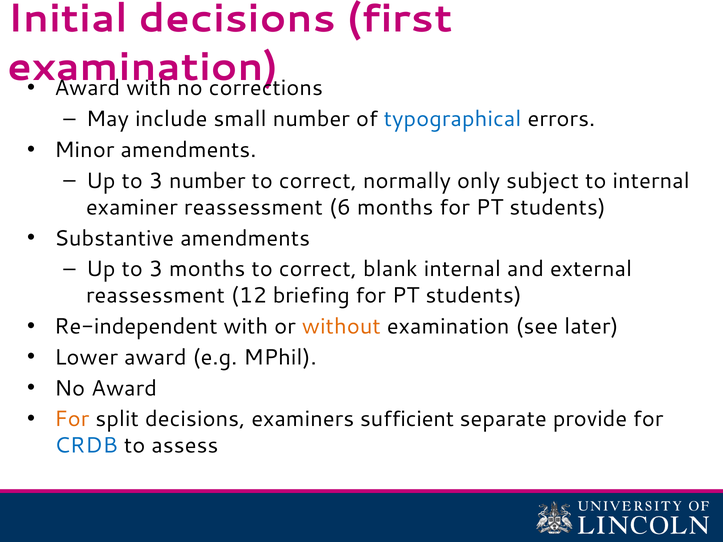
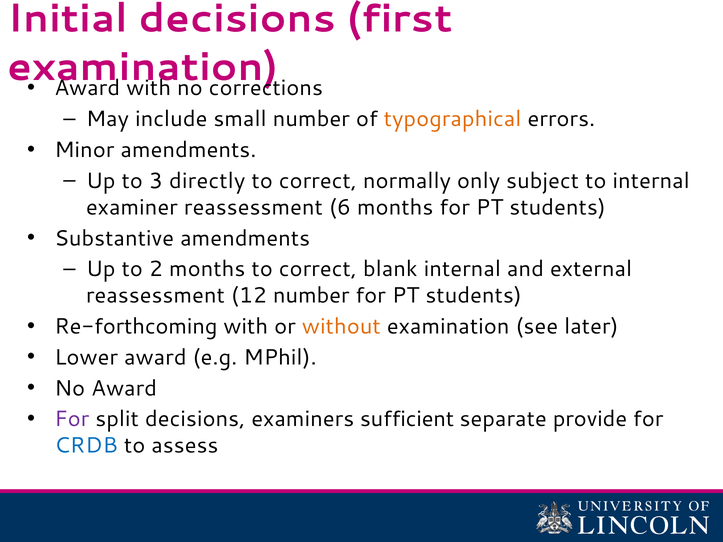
typographical colour: blue -> orange
3 number: number -> directly
3 at (156, 269): 3 -> 2
12 briefing: briefing -> number
Re-independent: Re-independent -> Re-forthcoming
For at (72, 419) colour: orange -> purple
